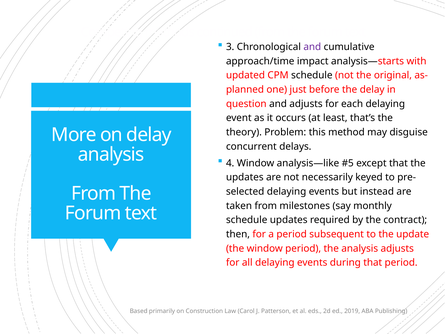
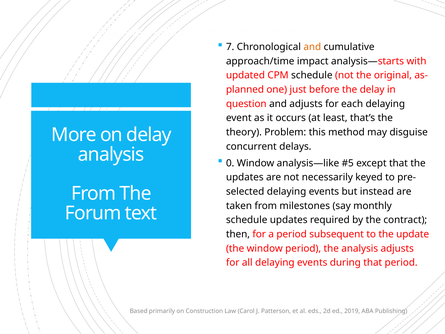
3: 3 -> 7
and at (312, 47) colour: purple -> orange
4: 4 -> 0
